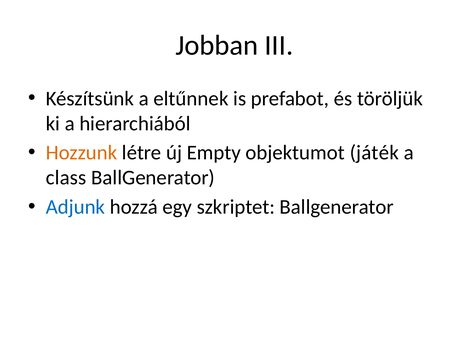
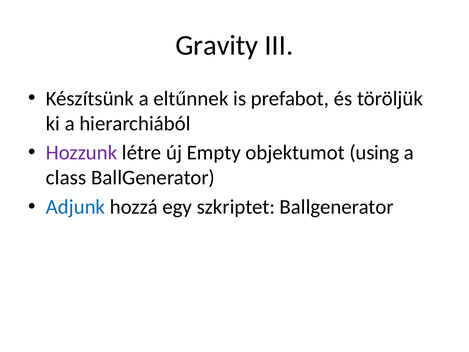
Jobban: Jobban -> Gravity
Hozzunk colour: orange -> purple
játék: játék -> using
